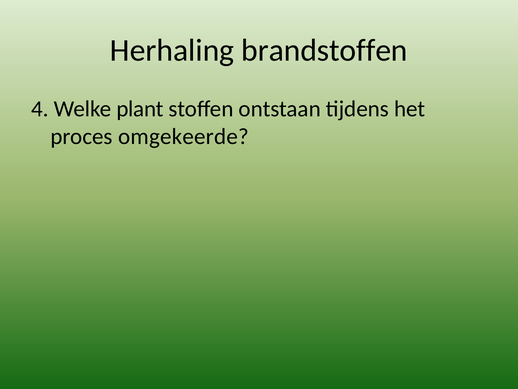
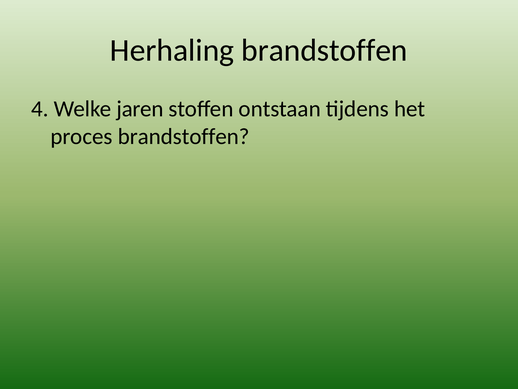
plant: plant -> jaren
proces omgekeerde: omgekeerde -> brandstoffen
